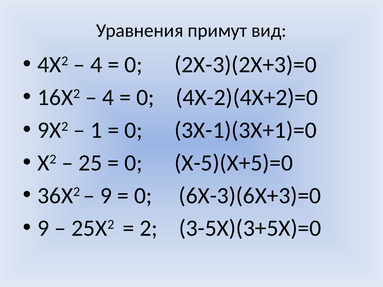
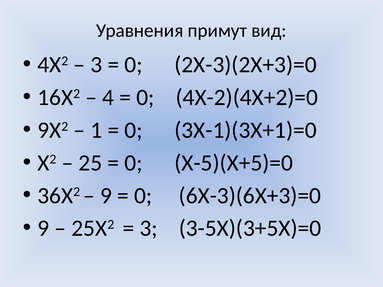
4 at (96, 65): 4 -> 3
2 at (149, 228): 2 -> 3
